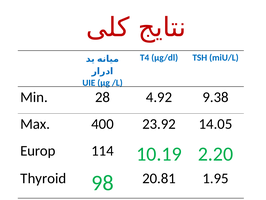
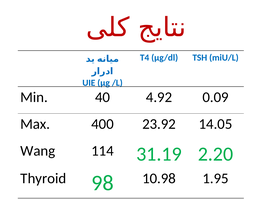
28: 28 -> 40
9.38: 9.38 -> 0.09
Europ: Europ -> Wang
10.19: 10.19 -> 31.19
20.81: 20.81 -> 10.98
